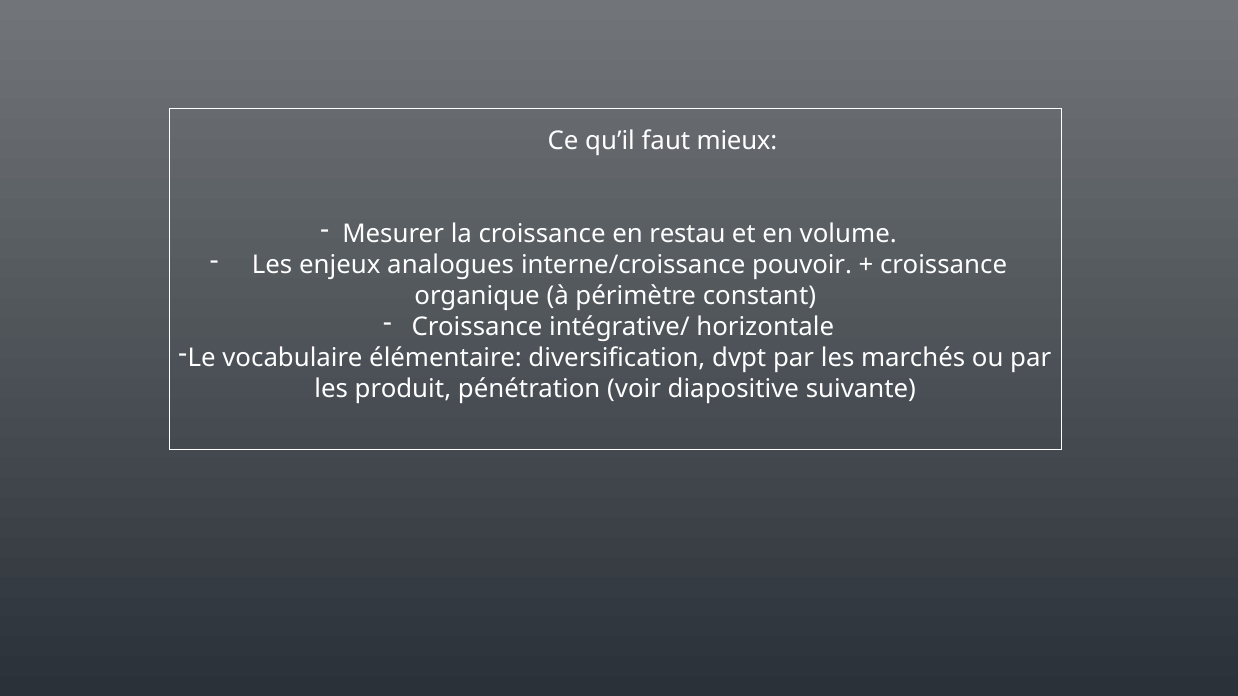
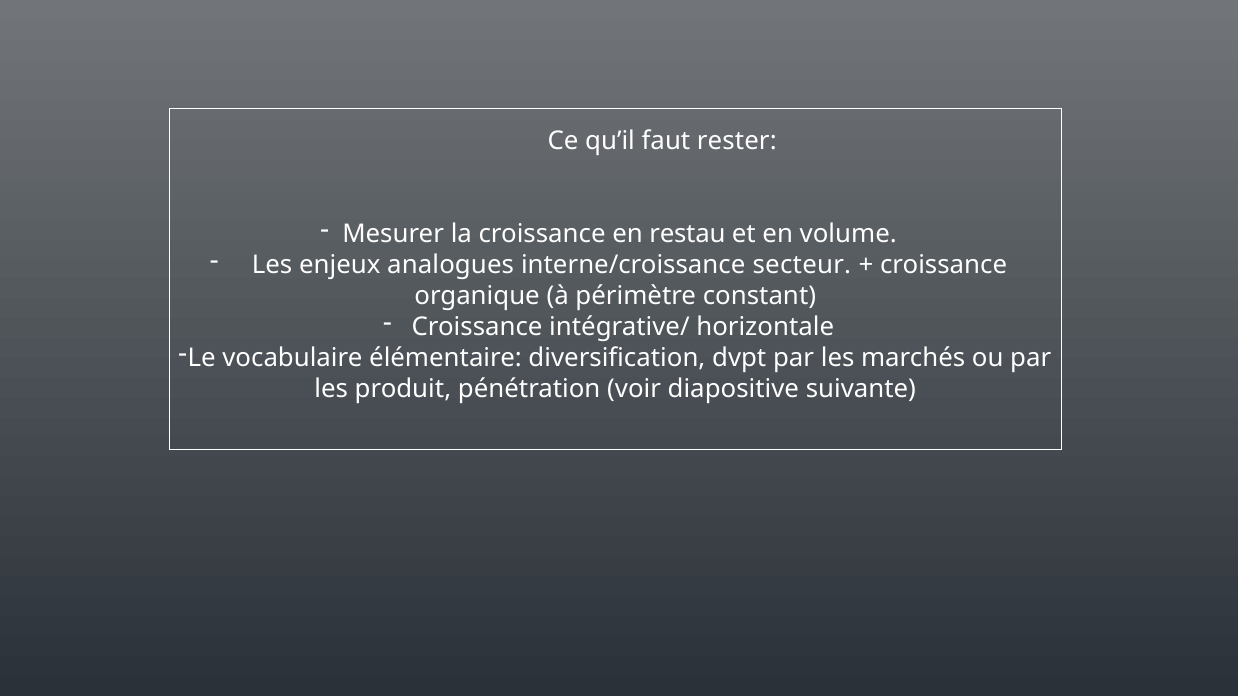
mieux: mieux -> rester
pouvoir: pouvoir -> secteur
